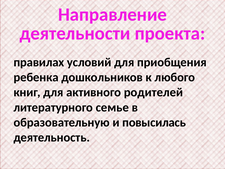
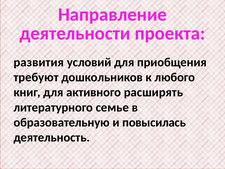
правилах: правилах -> развития
ребенка: ребенка -> требуют
родителей: родителей -> расширять
